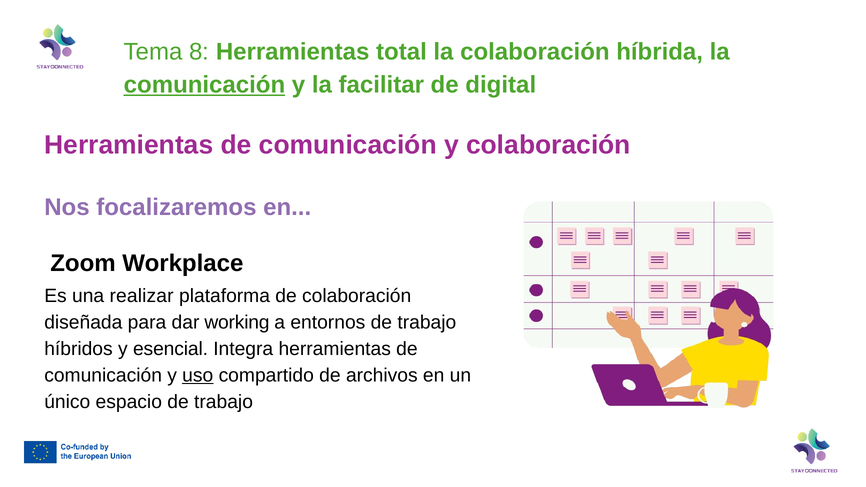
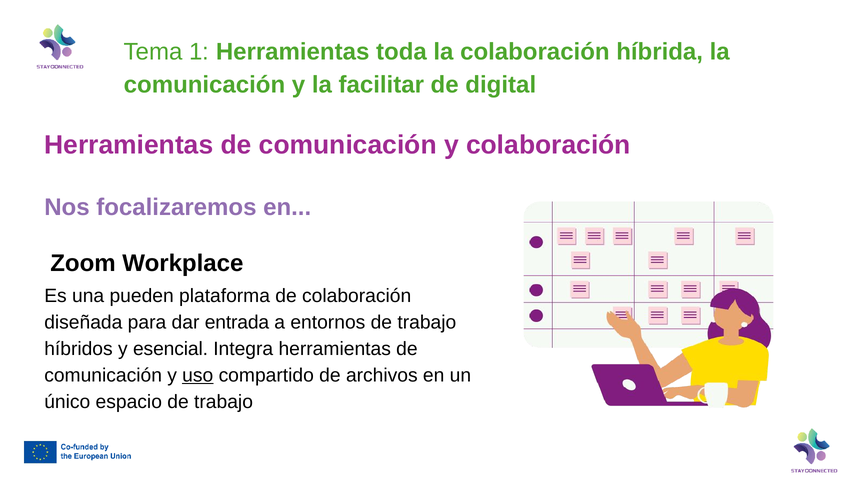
8: 8 -> 1
total: total -> toda
comunicación at (204, 85) underline: present -> none
realizar: realizar -> pueden
working: working -> entrada
